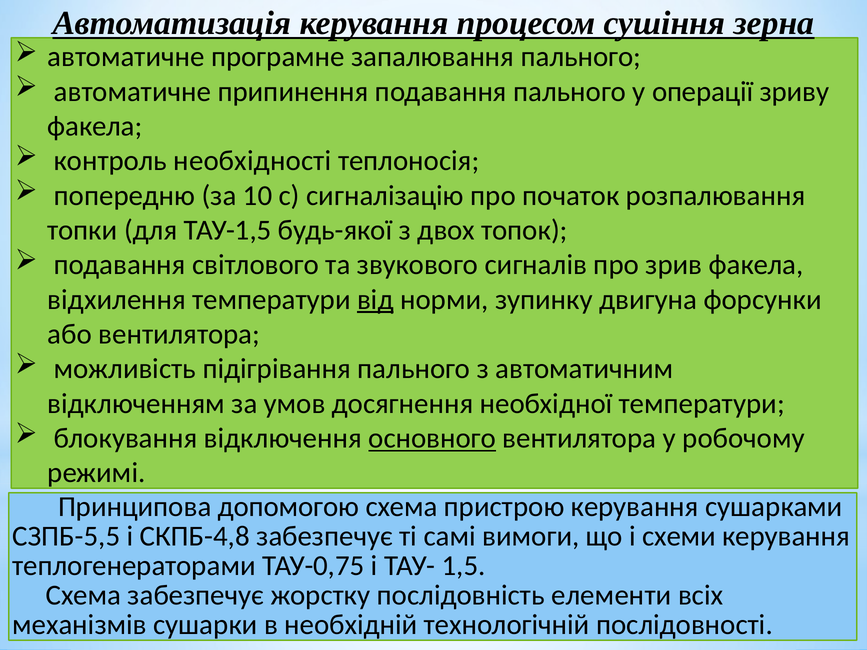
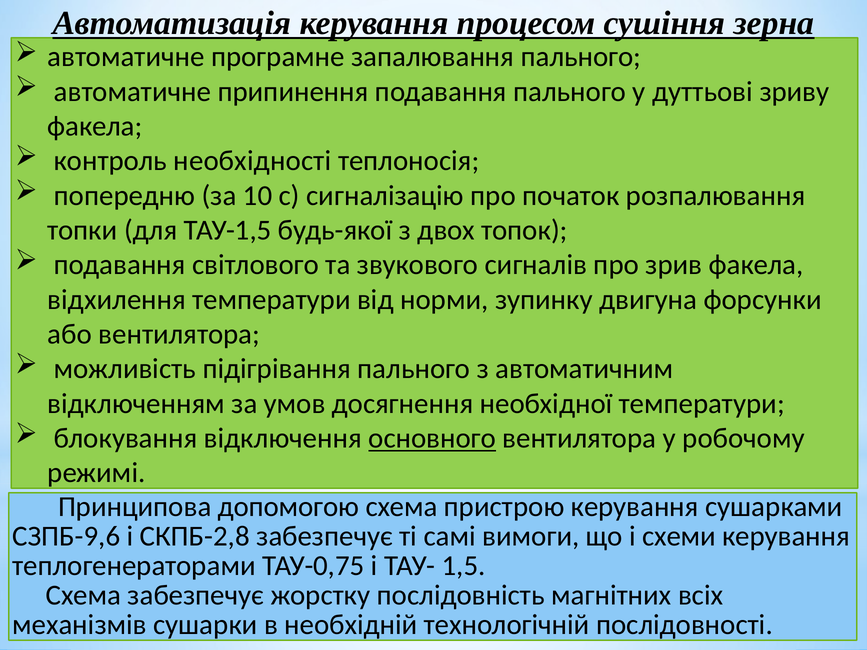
операції: операції -> дуттьові
від underline: present -> none
СЗПБ-5,5: СЗПБ-5,5 -> СЗПБ-9,6
СКПБ-4,8: СКПБ-4,8 -> СКПБ-2,8
елементи: елементи -> магнітних
